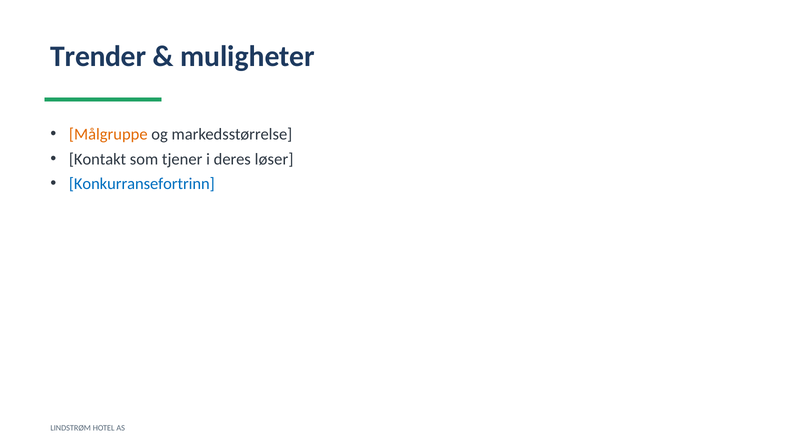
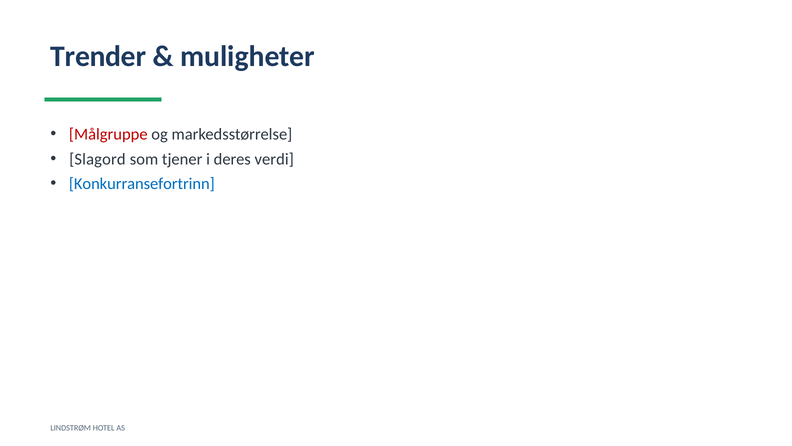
Målgruppe colour: orange -> red
Kontakt: Kontakt -> Slagord
løser: løser -> verdi
